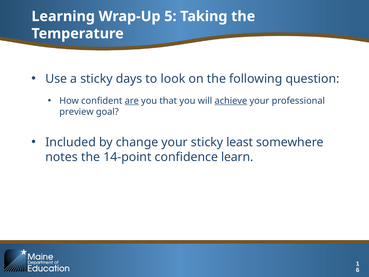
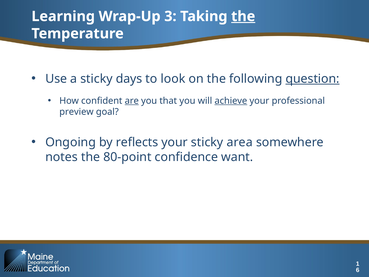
5: 5 -> 3
the at (243, 16) underline: none -> present
question underline: none -> present
Included: Included -> Ongoing
change: change -> reflects
least: least -> area
14-point: 14-point -> 80-point
learn: learn -> want
